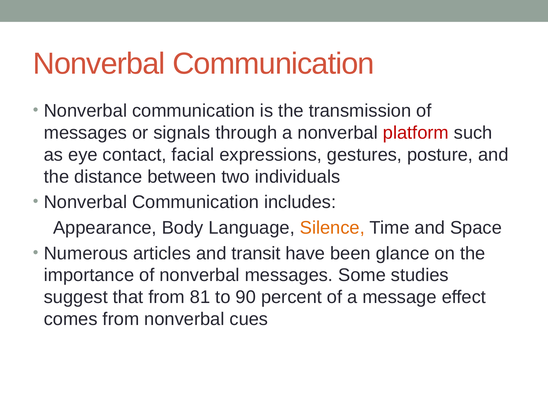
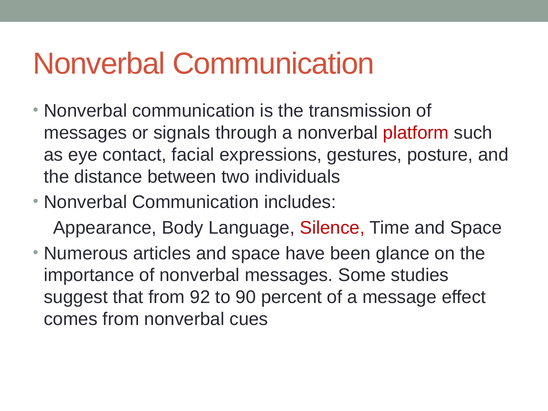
Silence colour: orange -> red
articles and transit: transit -> space
81: 81 -> 92
